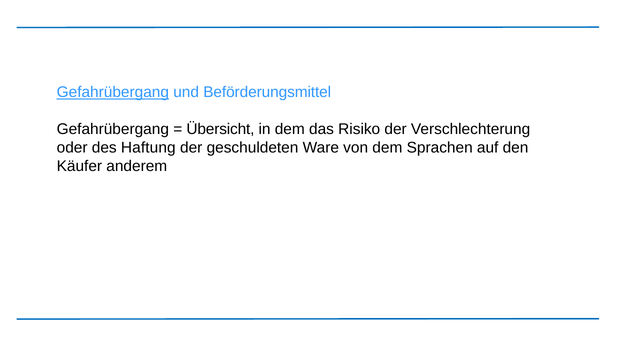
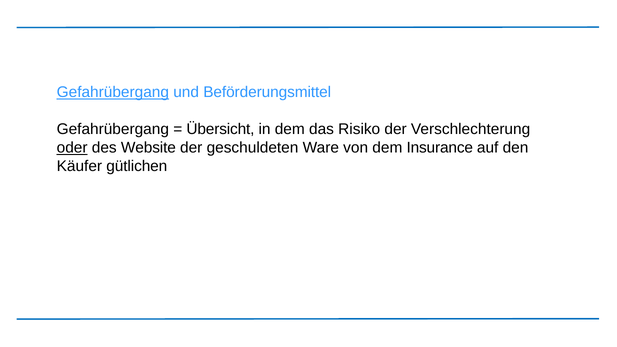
oder underline: none -> present
Haftung: Haftung -> Website
Sprachen: Sprachen -> Insurance
anderem: anderem -> gütlichen
